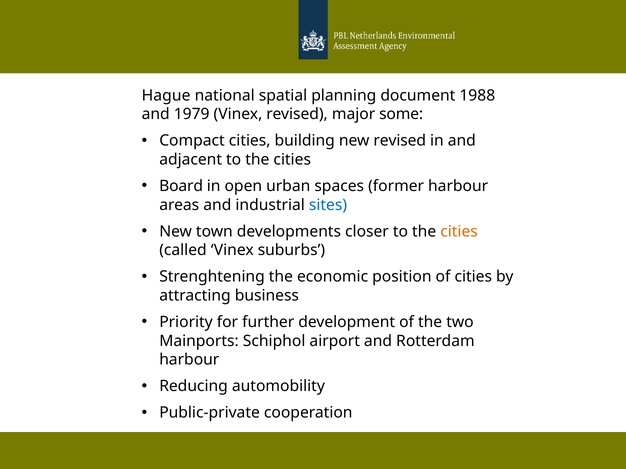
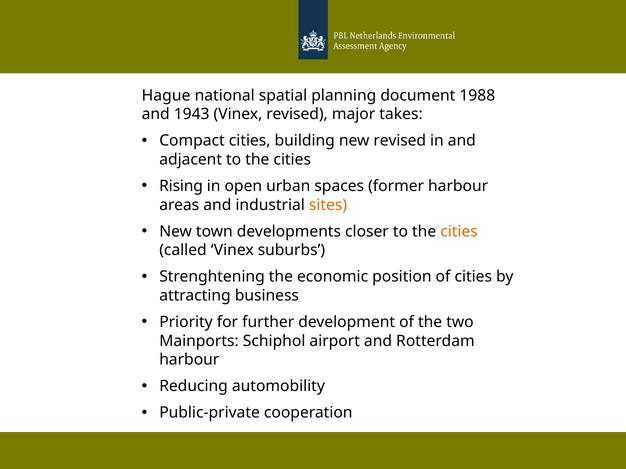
1979: 1979 -> 1943
some: some -> takes
Board: Board -> Rising
sites colour: blue -> orange
